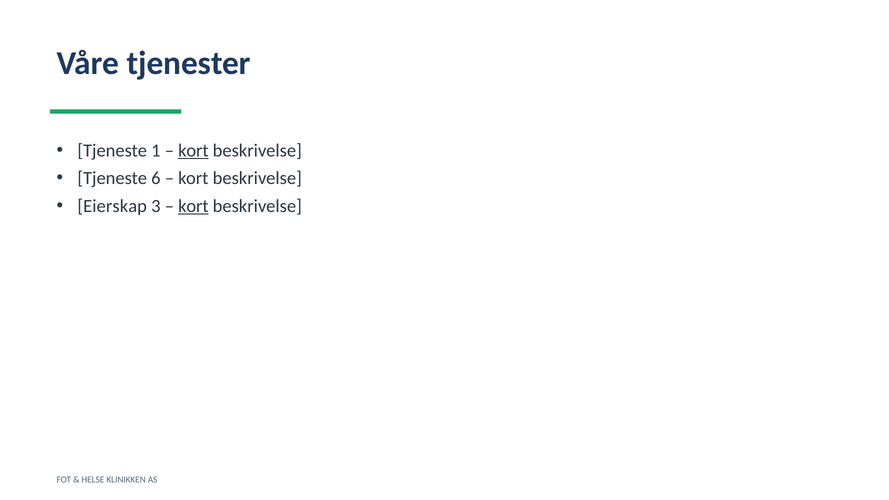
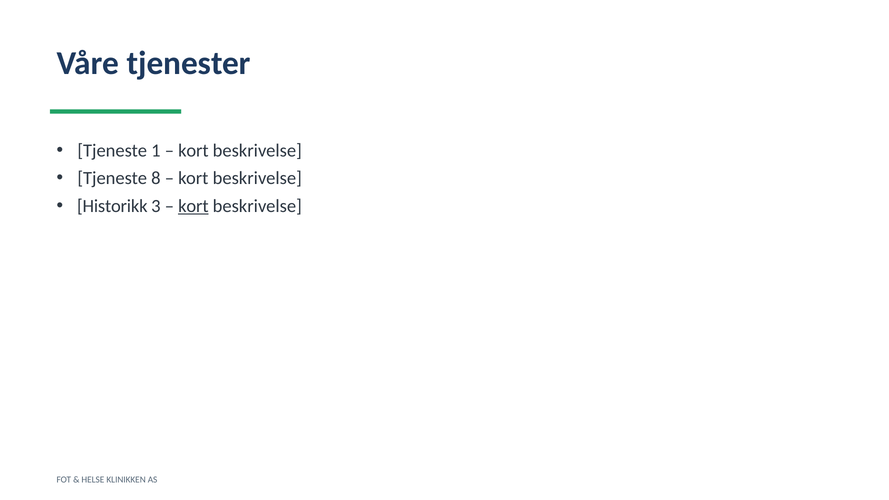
kort at (193, 151) underline: present -> none
6: 6 -> 8
Eierskap: Eierskap -> Historikk
